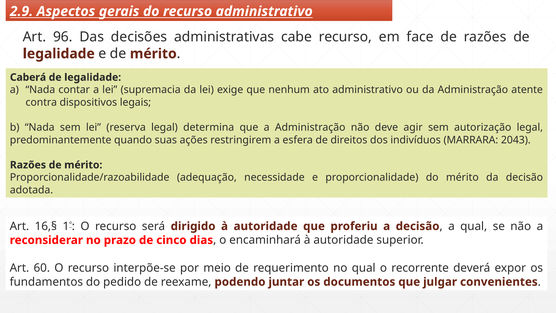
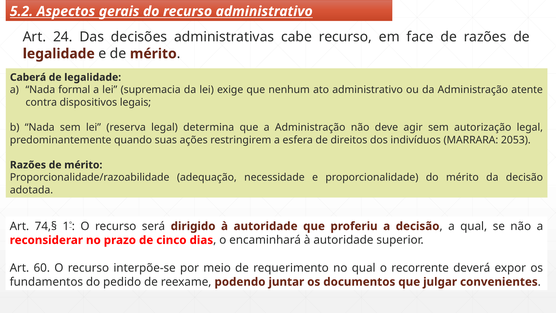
2.9: 2.9 -> 5.2
96: 96 -> 24
contar: contar -> formal
2043: 2043 -> 2053
16,§: 16,§ -> 74,§
